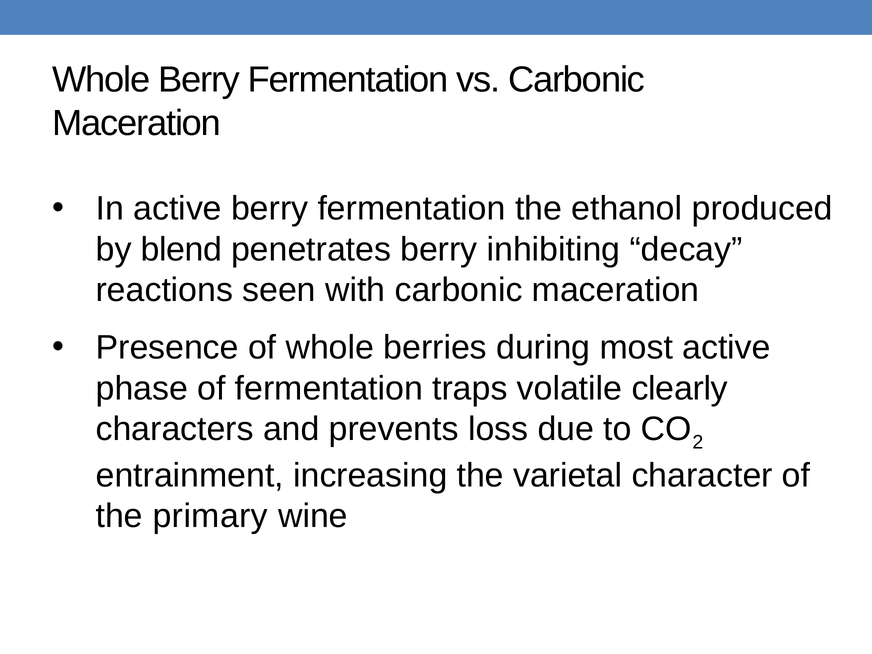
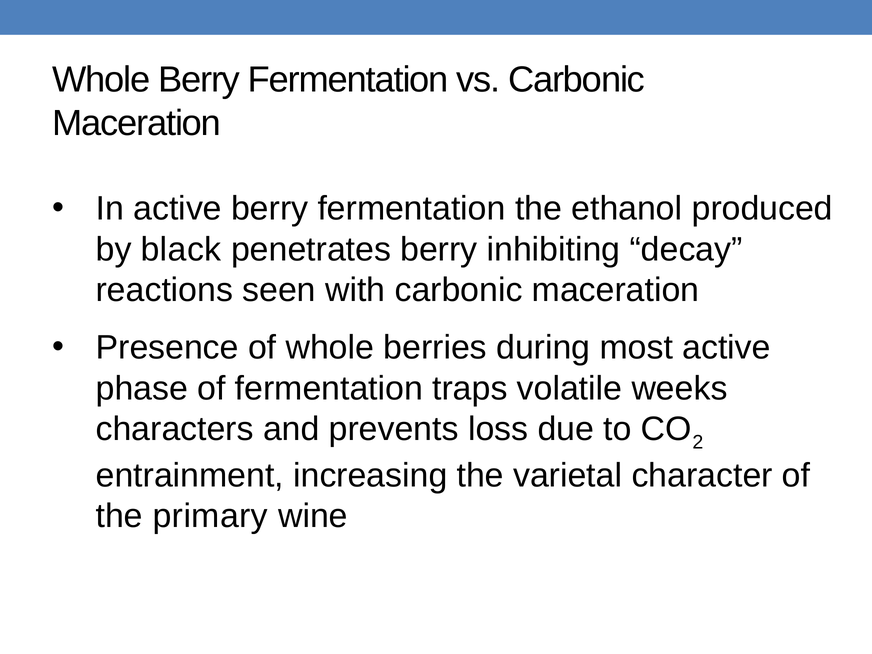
blend: blend -> black
clearly: clearly -> weeks
